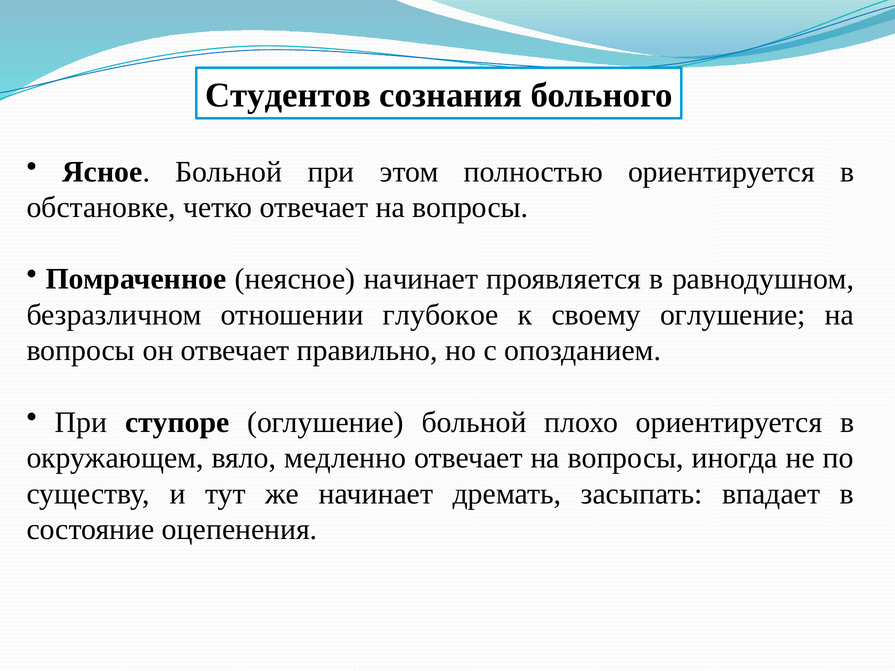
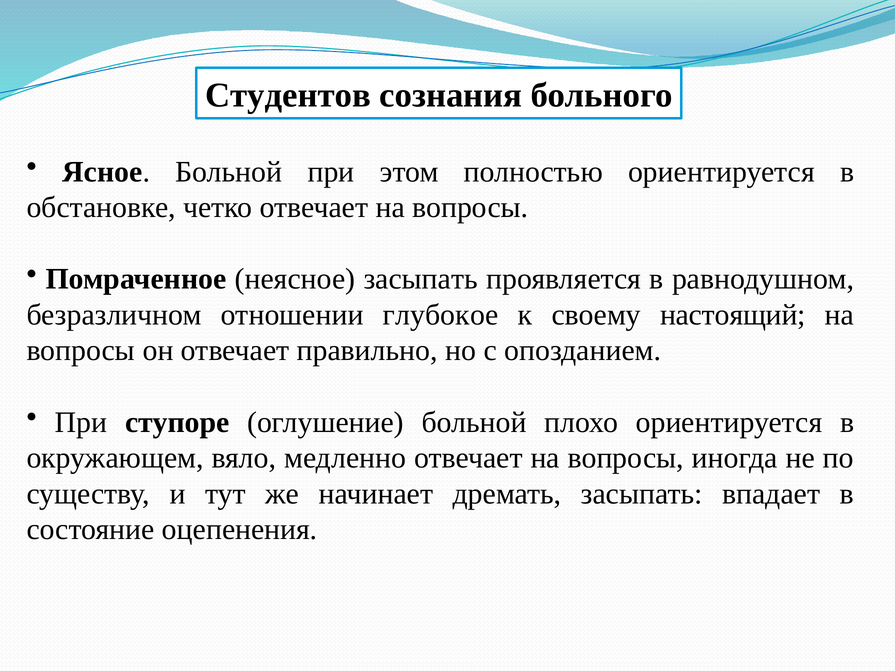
неясное начинает: начинает -> засыпать
своему оглушение: оглушение -> настоящий
